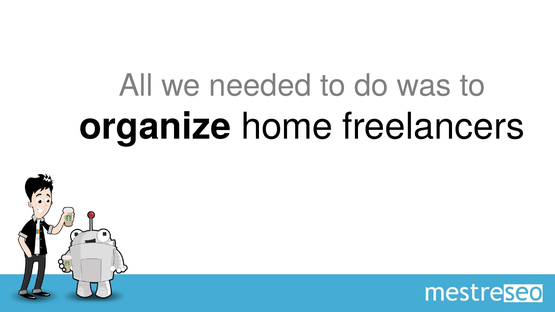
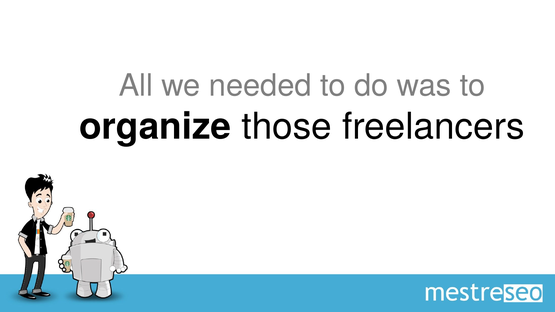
home: home -> those
